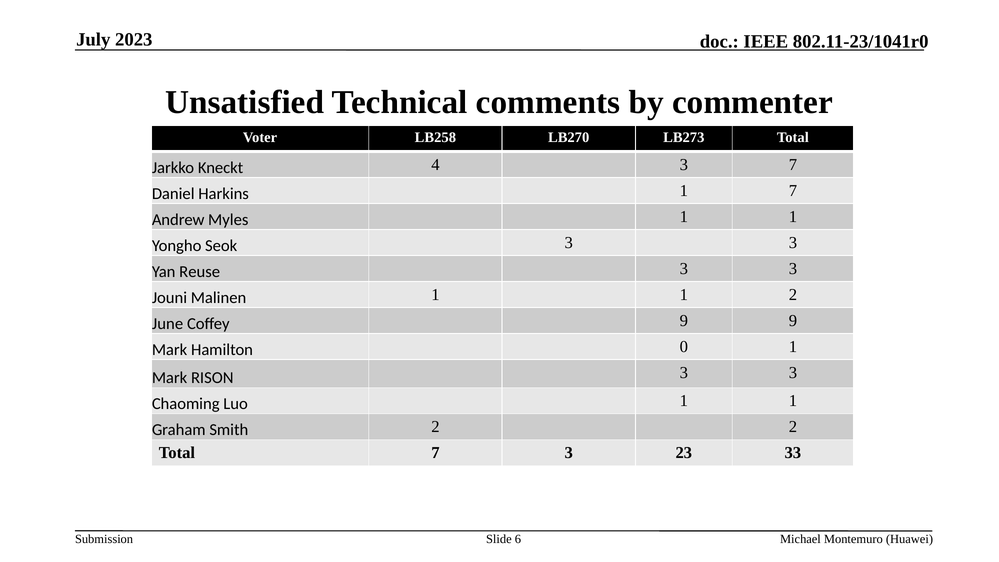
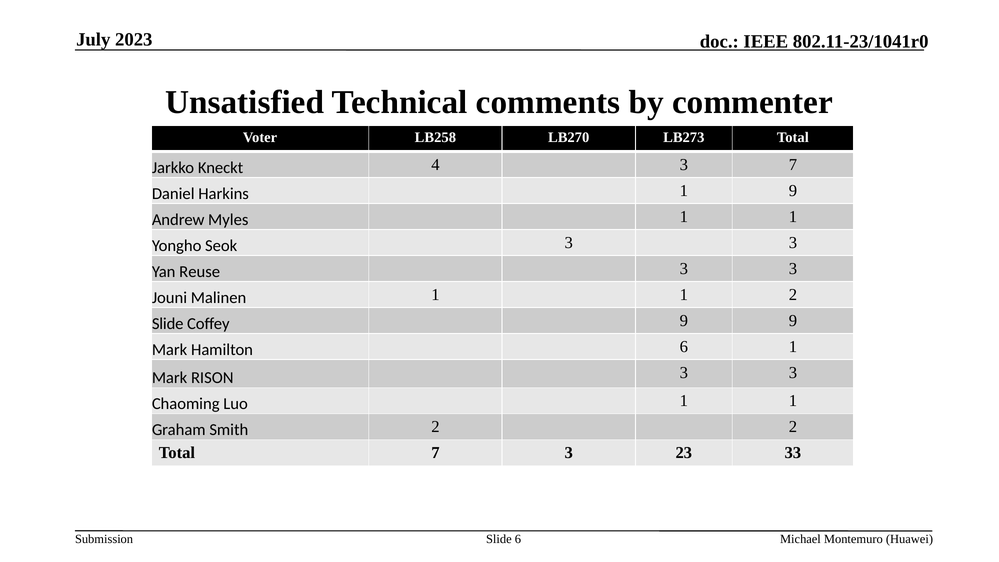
1 7: 7 -> 9
June at (168, 324): June -> Slide
Hamilton 0: 0 -> 6
